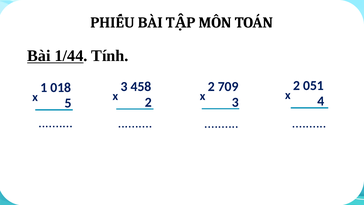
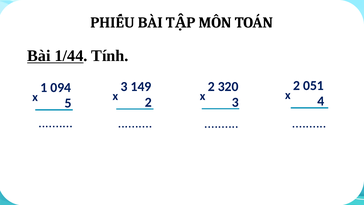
458: 458 -> 149
709: 709 -> 320
018: 018 -> 094
